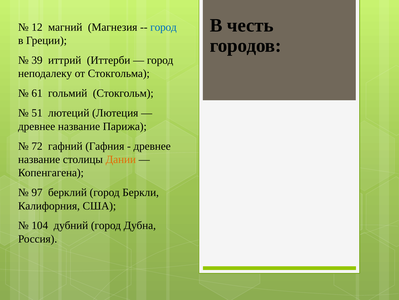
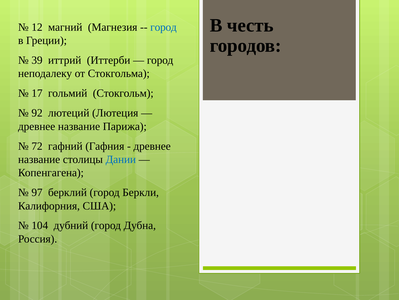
61: 61 -> 17
51: 51 -> 92
Дании colour: orange -> blue
